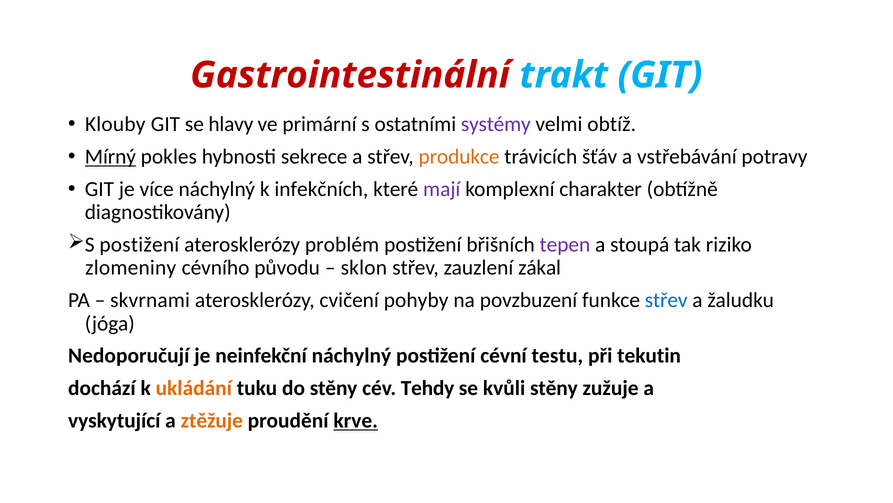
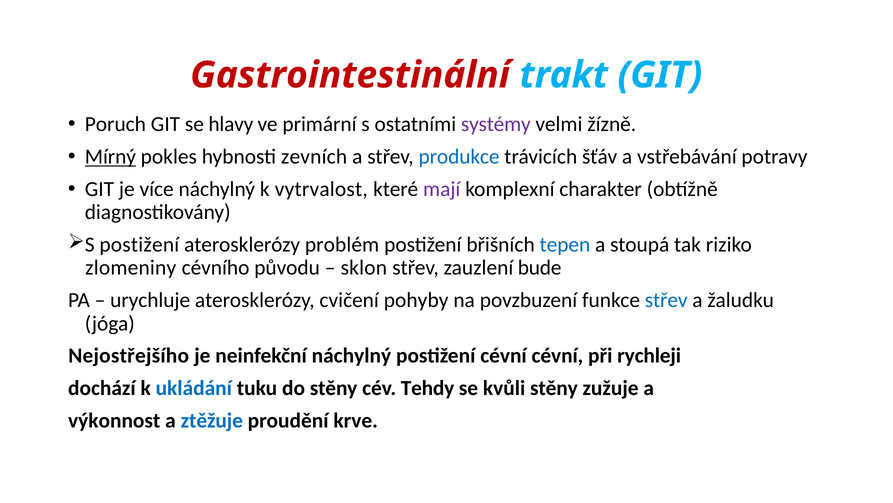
Klouby: Klouby -> Poruch
obtíž: obtíž -> žízně
sekrece: sekrece -> zevních
produkce colour: orange -> blue
infekčních: infekčních -> vytrvalost
tepen colour: purple -> blue
zákal: zákal -> bude
skvrnami: skvrnami -> urychluje
Nedoporučují: Nedoporučují -> Nejostřejšího
cévní testu: testu -> cévní
tekutin: tekutin -> rychleji
ukládání colour: orange -> blue
vyskytující: vyskytující -> výkonnost
ztěžuje colour: orange -> blue
krve underline: present -> none
